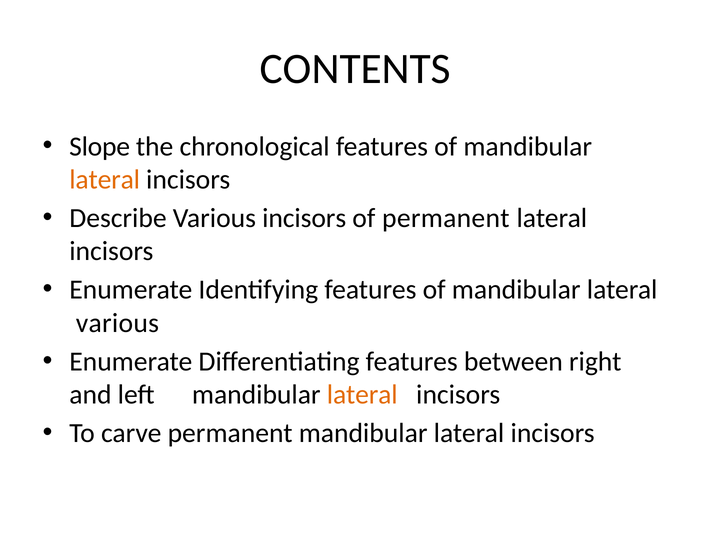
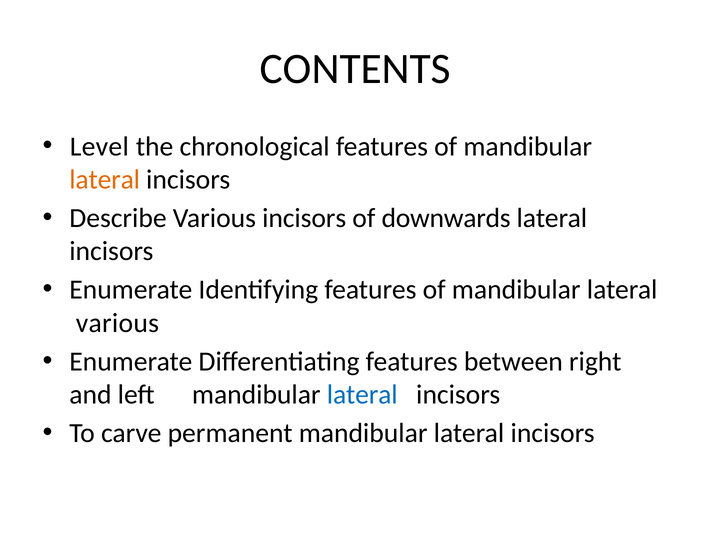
Slope: Slope -> Level
of permanent: permanent -> downwards
lateral at (362, 395) colour: orange -> blue
